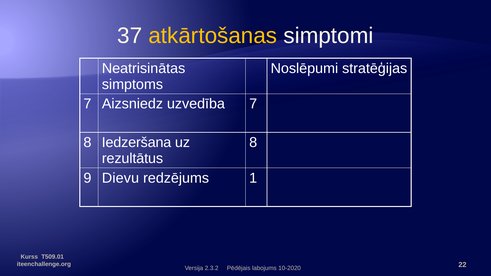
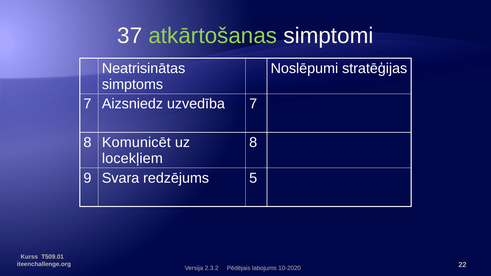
atkārtošanas colour: yellow -> light green
Iedzeršana: Iedzeršana -> Komunicēt
rezultātus: rezultātus -> locekļiem
Dievu: Dievu -> Svara
1: 1 -> 5
